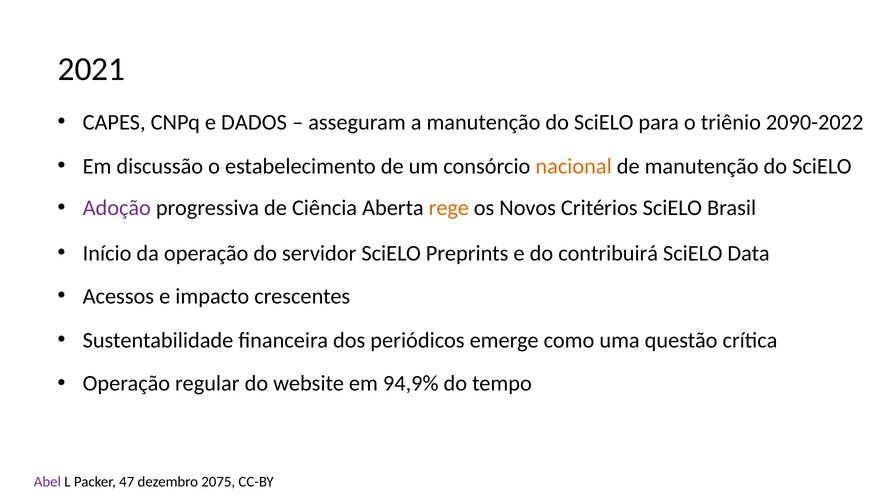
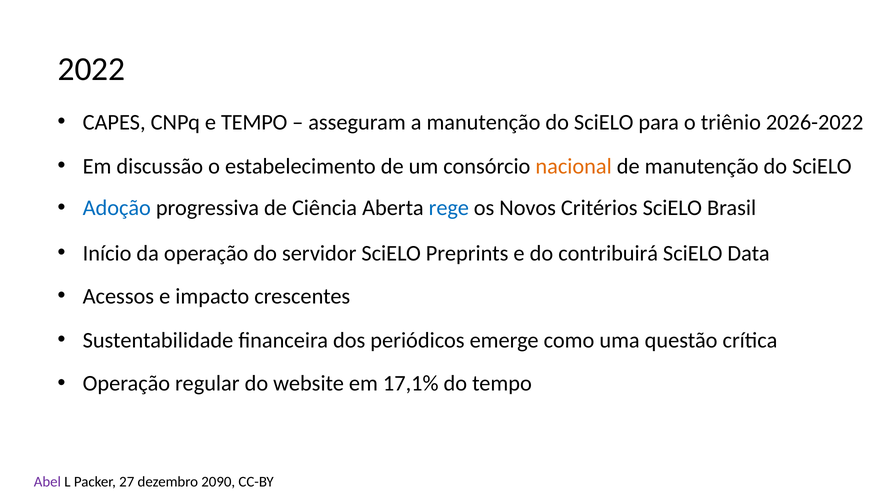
2021: 2021 -> 2022
e DADOS: DADOS -> TEMPO
2090-2022: 2090-2022 -> 2026-2022
Adoção colour: purple -> blue
rege colour: orange -> blue
94,9%: 94,9% -> 17,1%
47: 47 -> 27
2075: 2075 -> 2090
